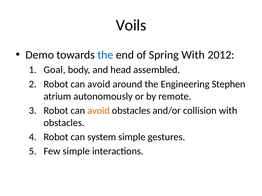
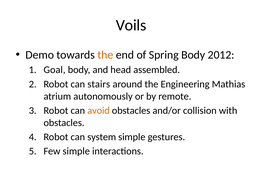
the at (105, 55) colour: blue -> orange
Spring With: With -> Body
avoid at (99, 84): avoid -> stairs
Stephen: Stephen -> Mathias
